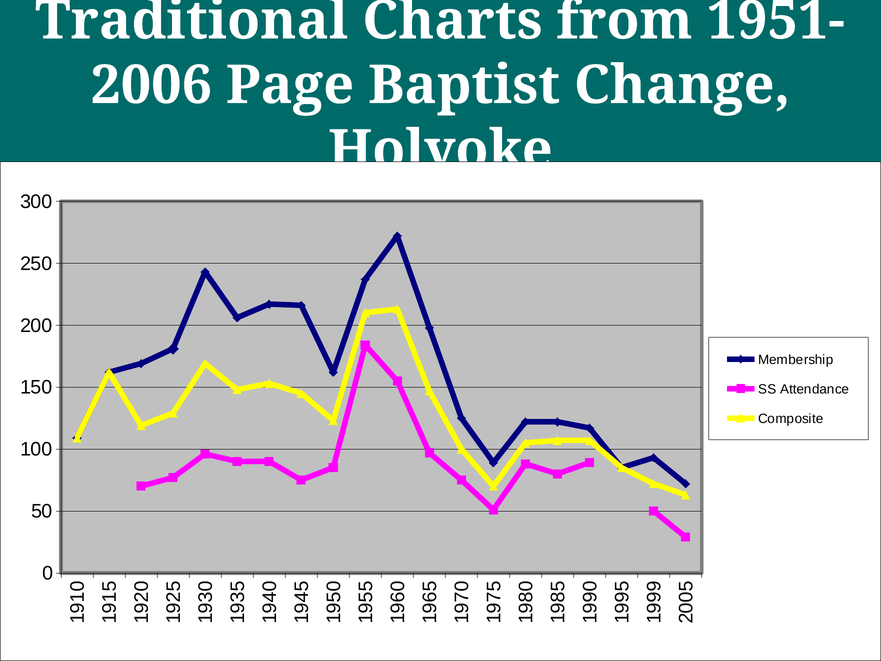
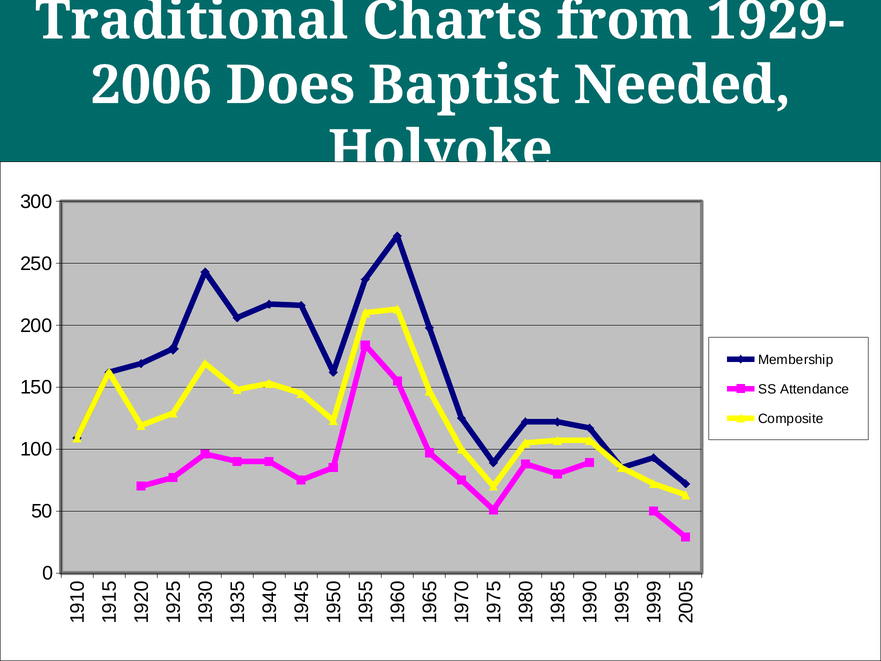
1951-: 1951- -> 1929-
Page: Page -> Does
Change: Change -> Needed
